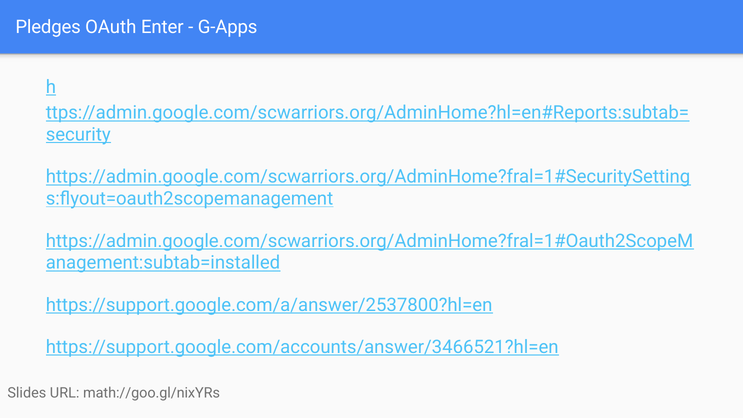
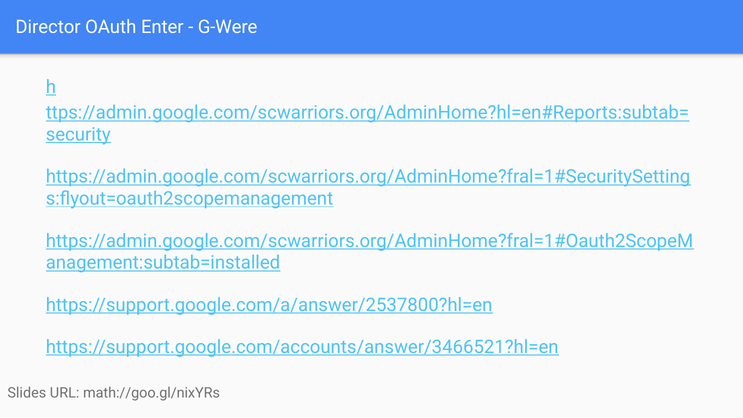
Pledges: Pledges -> Director
G-Apps: G-Apps -> G-Were
